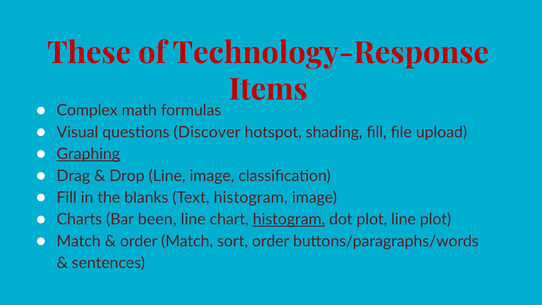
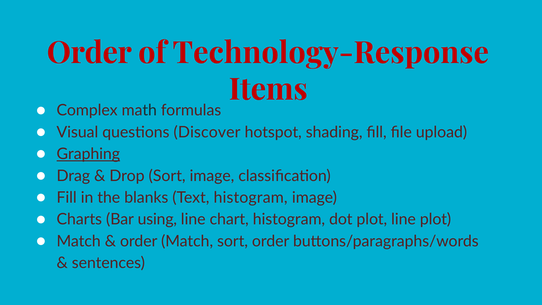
These at (89, 53): These -> Order
Drop Line: Line -> Sort
been: been -> using
histogram at (289, 219) underline: present -> none
